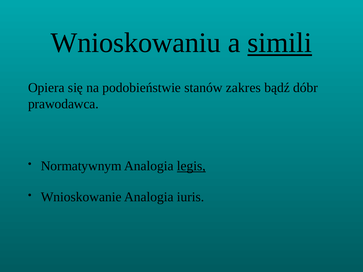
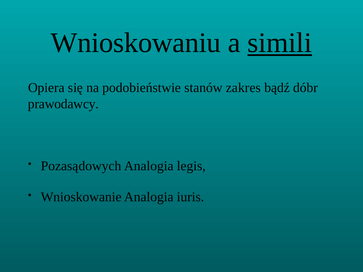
prawodawca: prawodawca -> prawodawcy
Normatywnym: Normatywnym -> Pozasądowych
legis underline: present -> none
